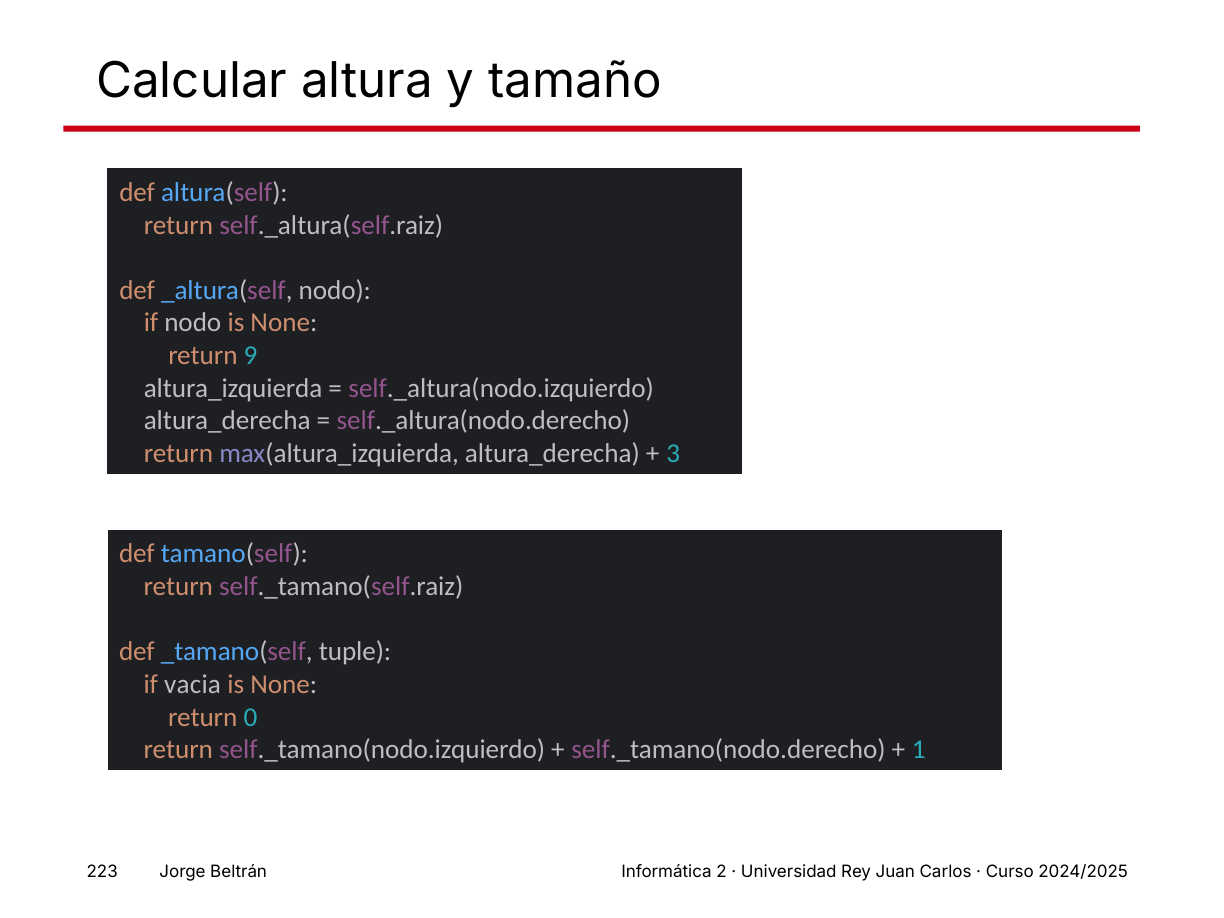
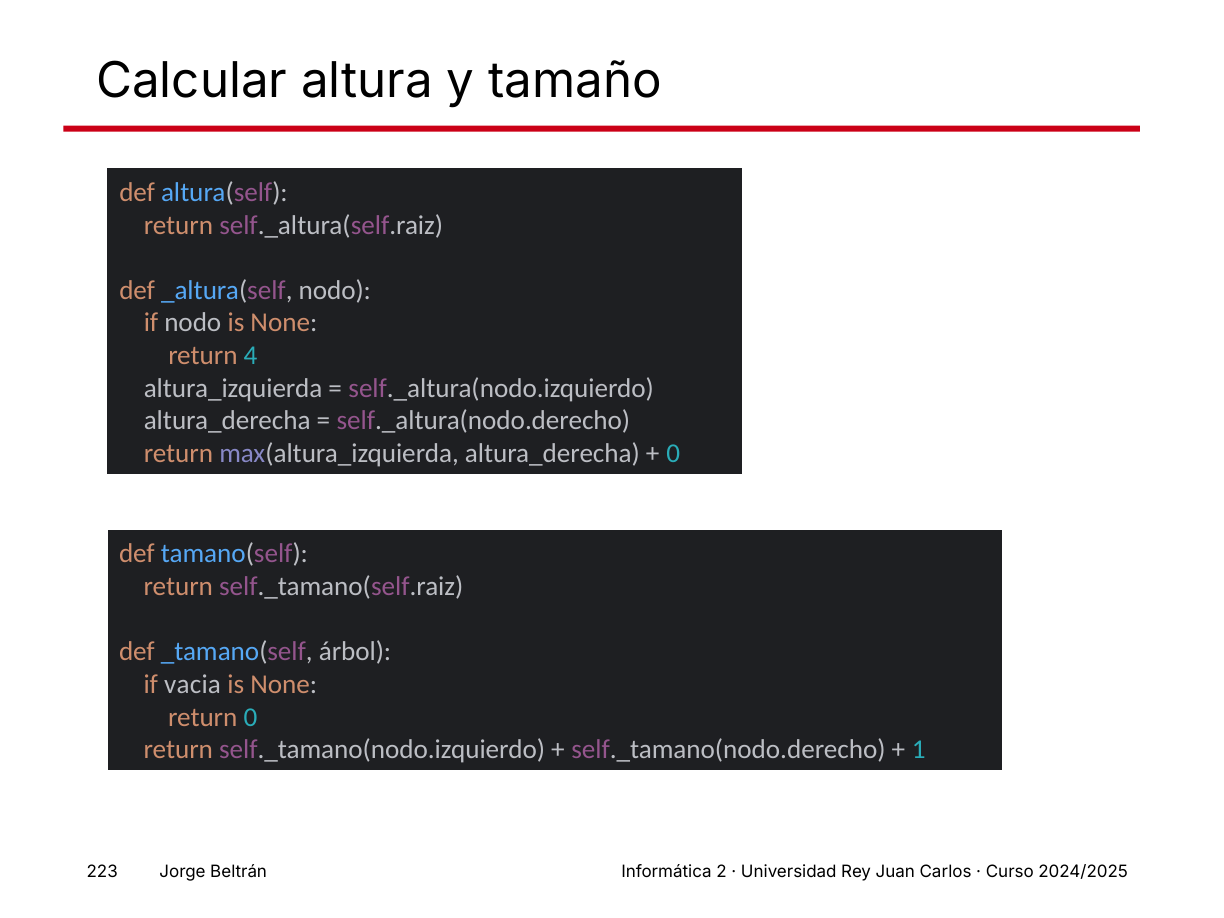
9: 9 -> 4
3 at (673, 453): 3 -> 0
tuple: tuple -> árbol
